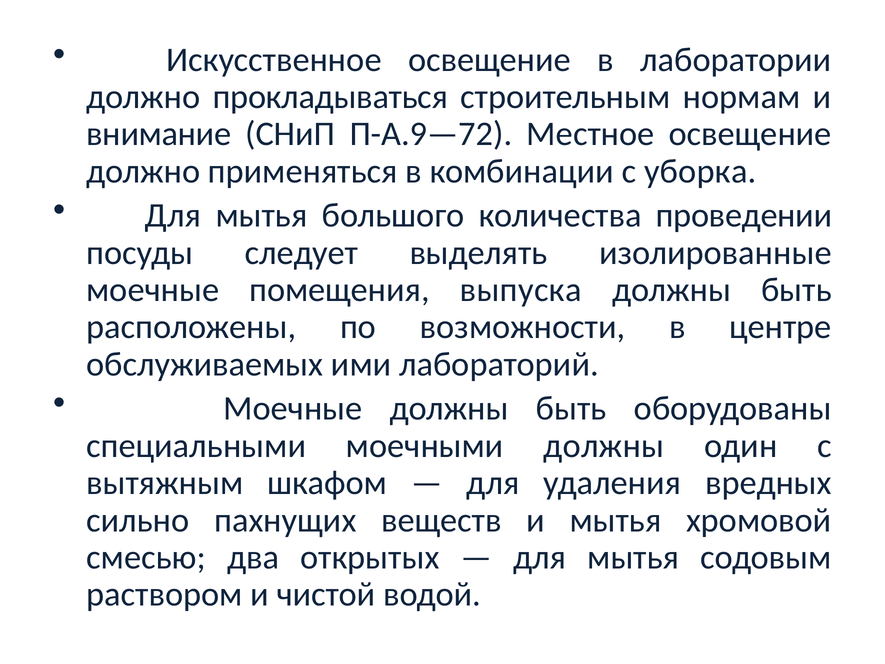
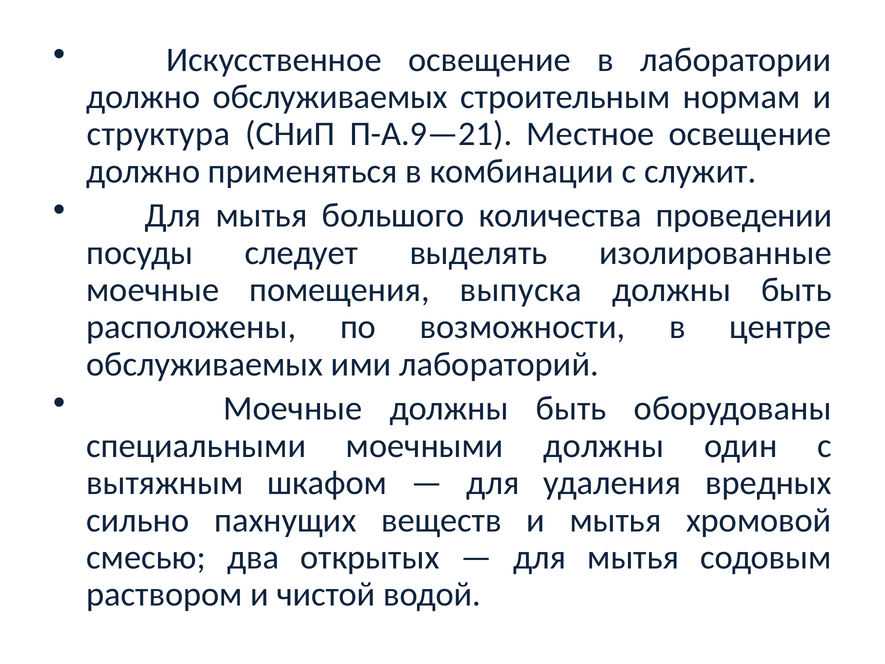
должно прокладываться: прокладываться -> обслуживаемых
внимание: внимание -> структура
П-А.9—72: П-А.9—72 -> П-А.9—21
уборка: уборка -> служит
